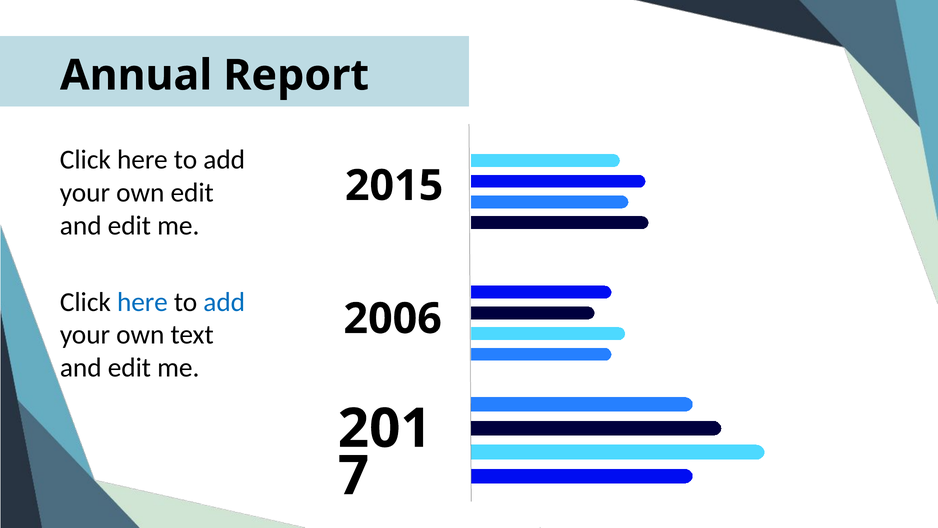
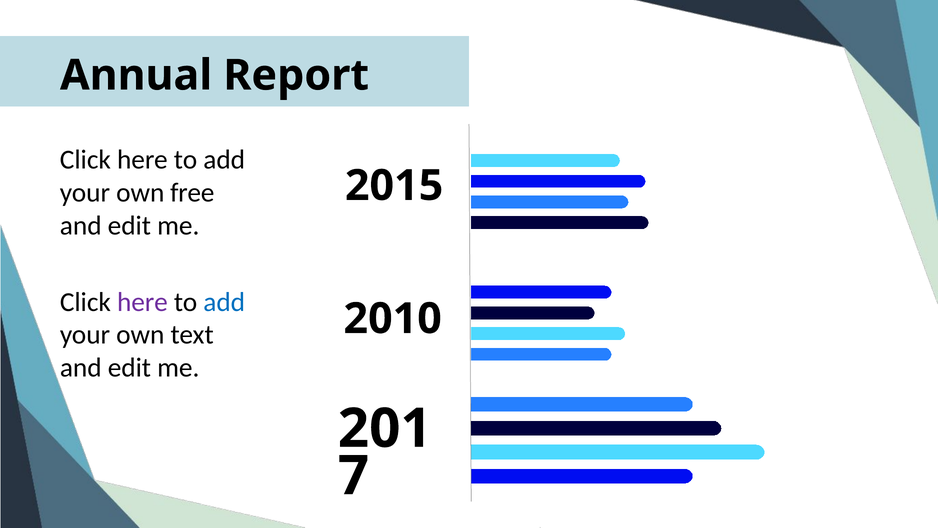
own edit: edit -> free
here at (142, 302) colour: blue -> purple
2006: 2006 -> 2010
